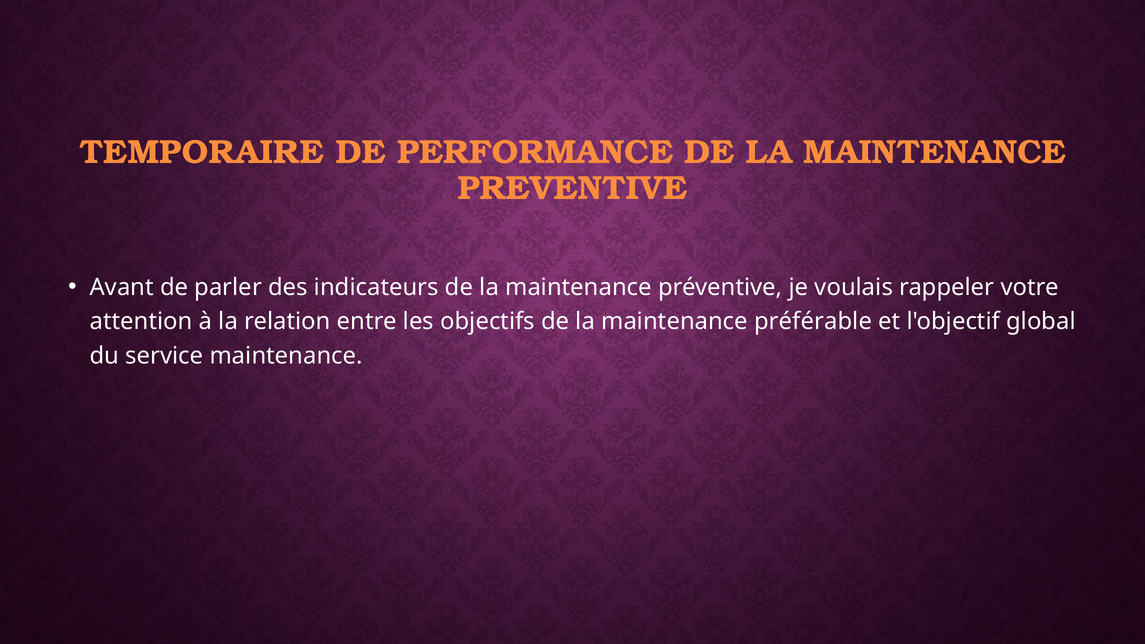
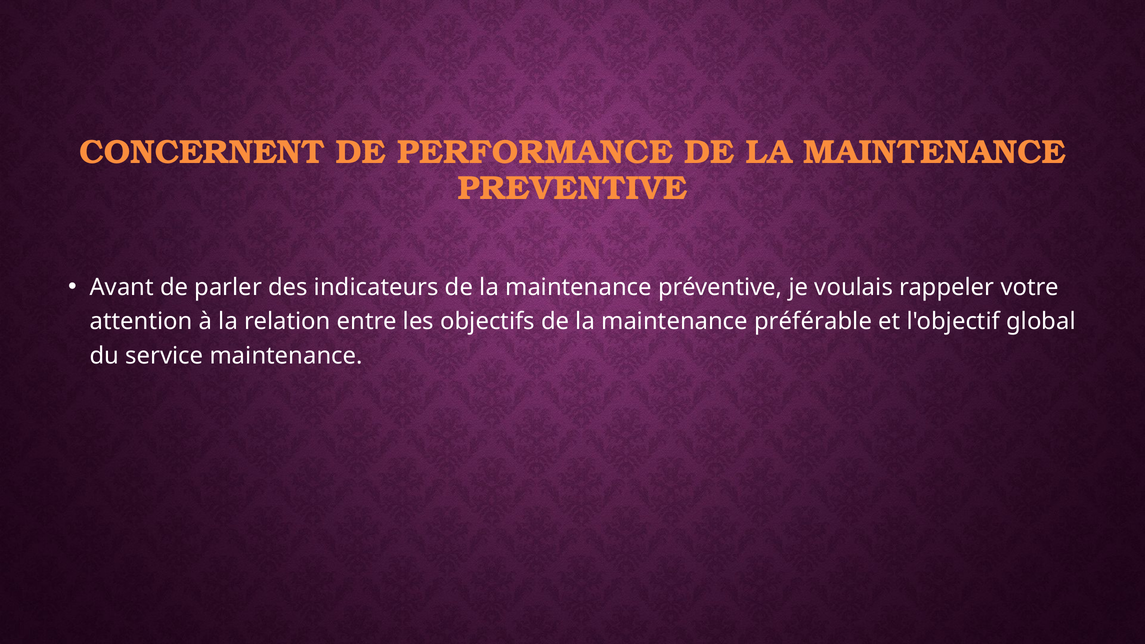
TEMPORAIRE: TEMPORAIRE -> CONCERNENT
